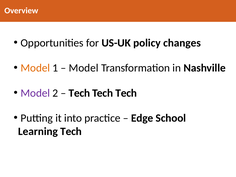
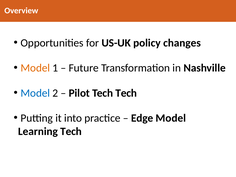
Model at (84, 68): Model -> Future
Model at (35, 93) colour: purple -> blue
Tech at (79, 93): Tech -> Pilot
Edge School: School -> Model
